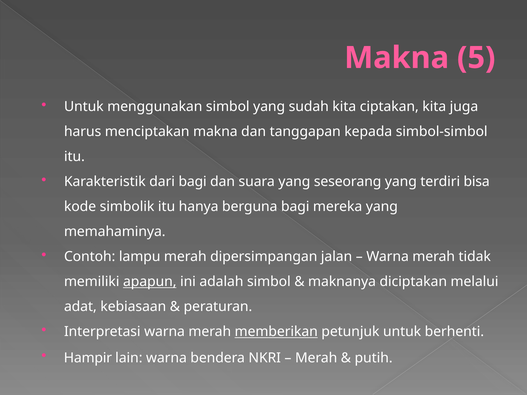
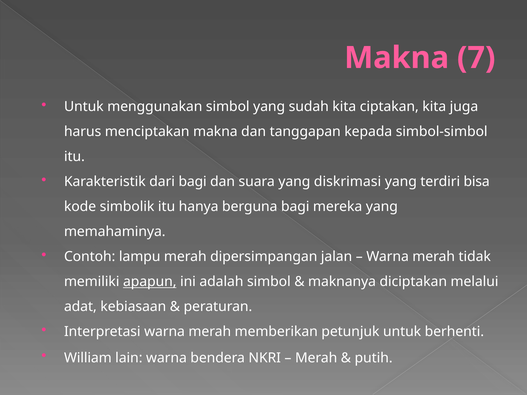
5: 5 -> 7
seseorang: seseorang -> diskrimasi
memberikan underline: present -> none
Hampir: Hampir -> William
